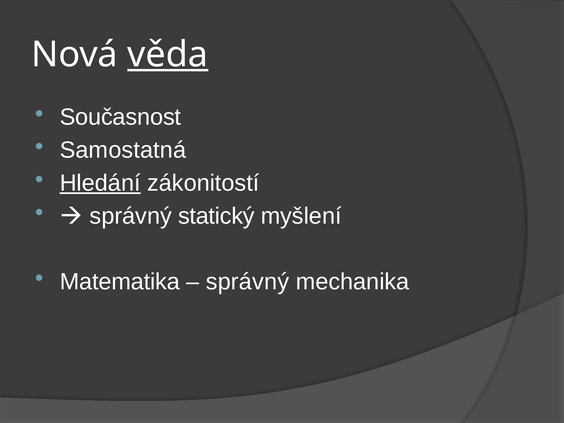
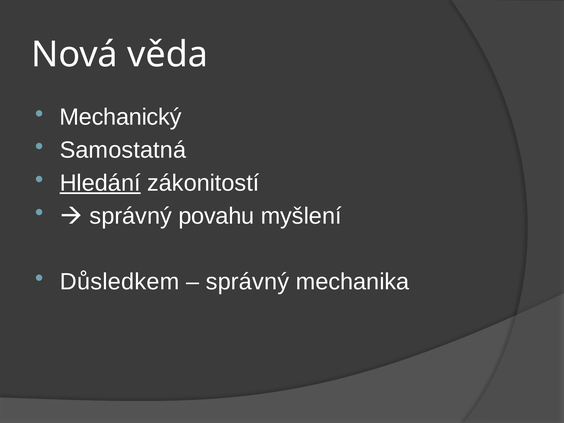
věda underline: present -> none
Současnost: Současnost -> Mechanický
statický: statický -> povahu
Matematika: Matematika -> Důsledkem
